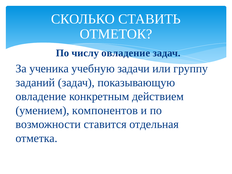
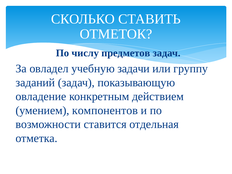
числу овладение: овладение -> предметов
ученика: ученика -> овладел
